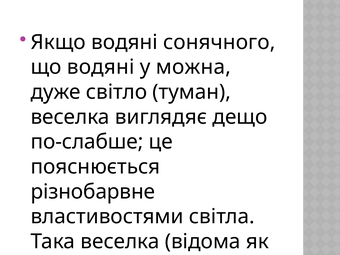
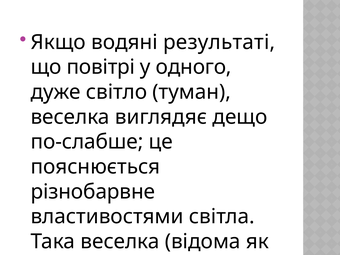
сонячного: сонячного -> результаті
що водяні: водяні -> повітрі
можна: можна -> одного
